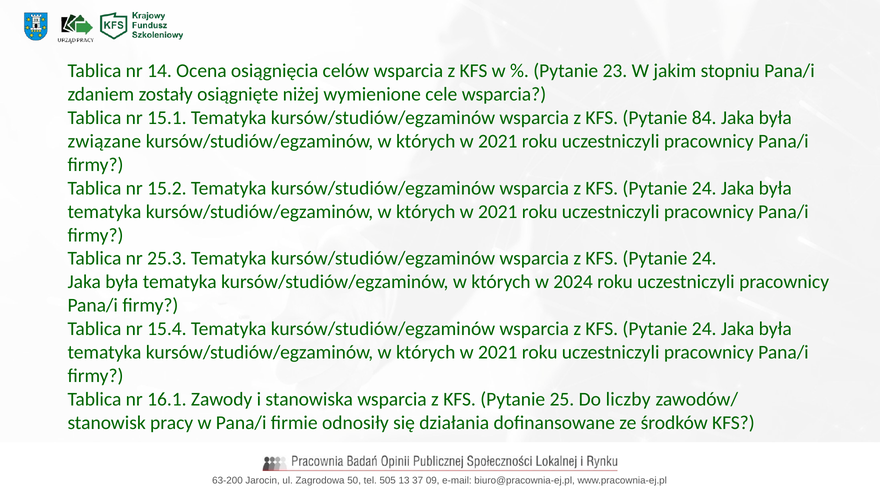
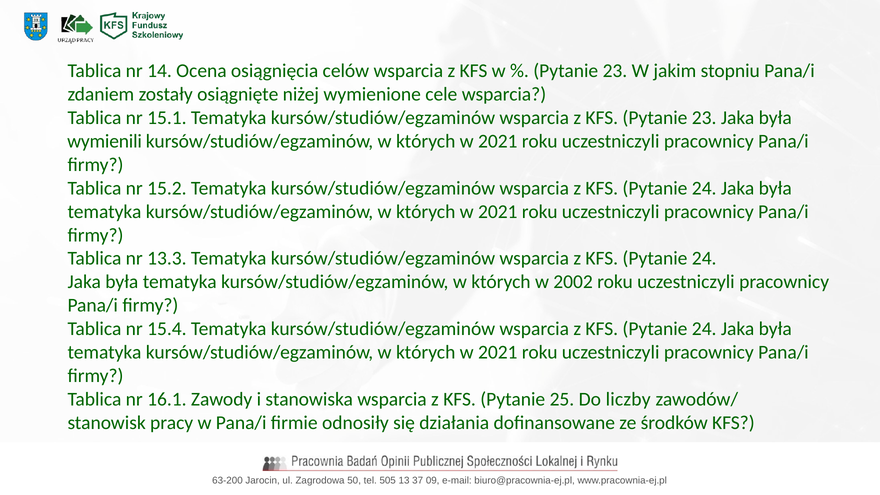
KFS Pytanie 84: 84 -> 23
związane: związane -> wymienili
25.3: 25.3 -> 13.3
2024: 2024 -> 2002
